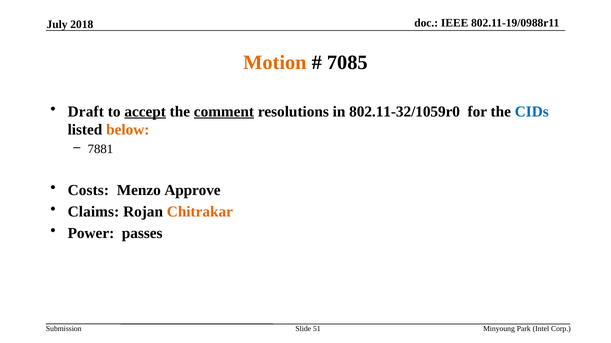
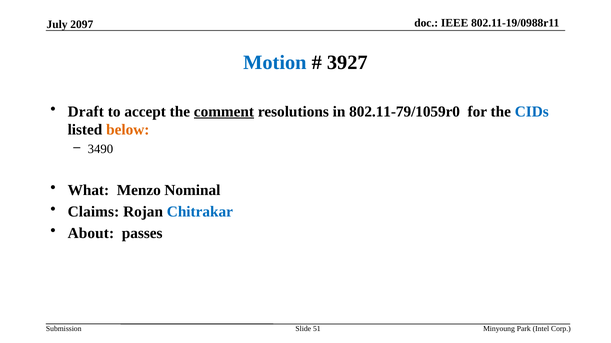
2018: 2018 -> 2097
Motion colour: orange -> blue
7085: 7085 -> 3927
accept underline: present -> none
802.11-32/1059r0: 802.11-32/1059r0 -> 802.11-79/1059r0
7881: 7881 -> 3490
Costs: Costs -> What
Approve: Approve -> Nominal
Chitrakar colour: orange -> blue
Power: Power -> About
